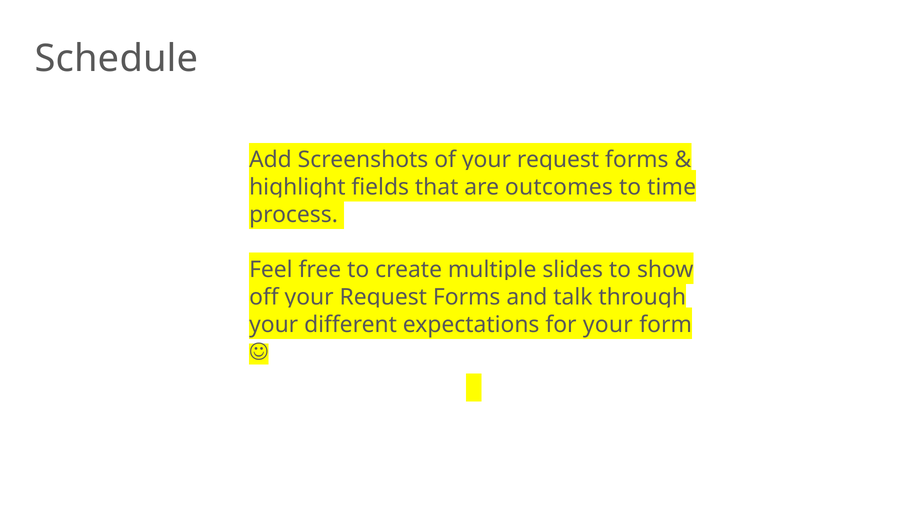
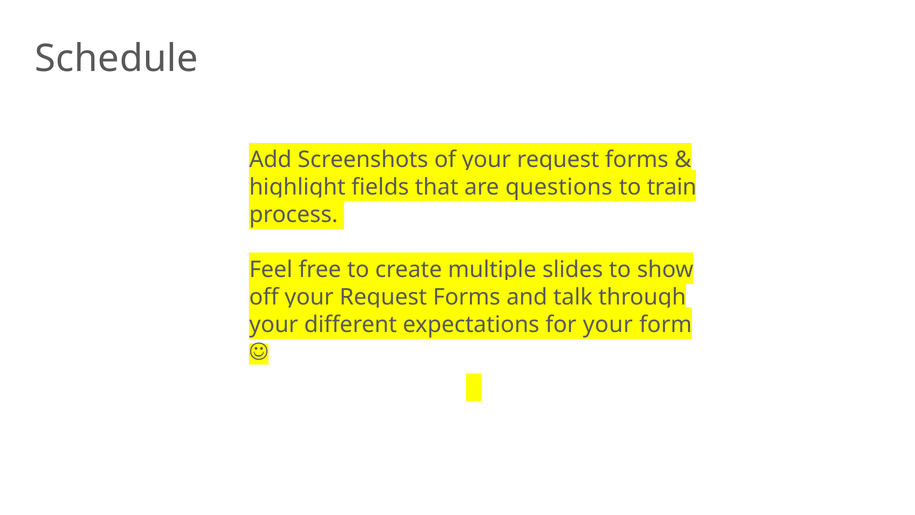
outcomes: outcomes -> questions
time: time -> train
